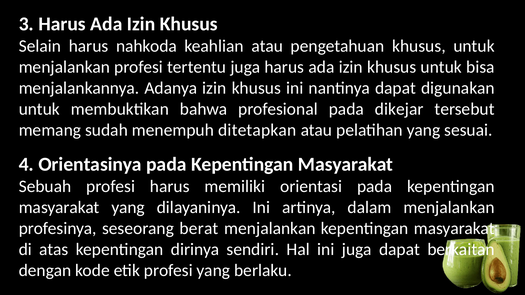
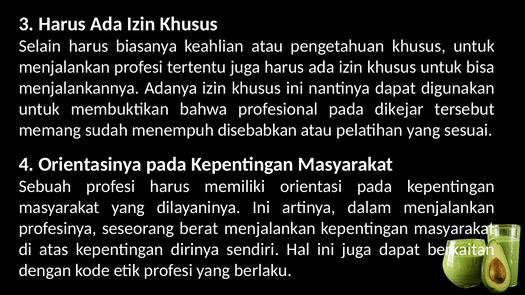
nahkoda: nahkoda -> biasanya
ditetapkan: ditetapkan -> disebabkan
